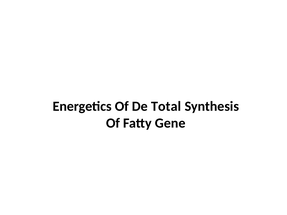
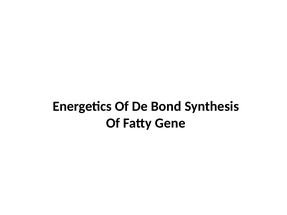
Total: Total -> Bond
